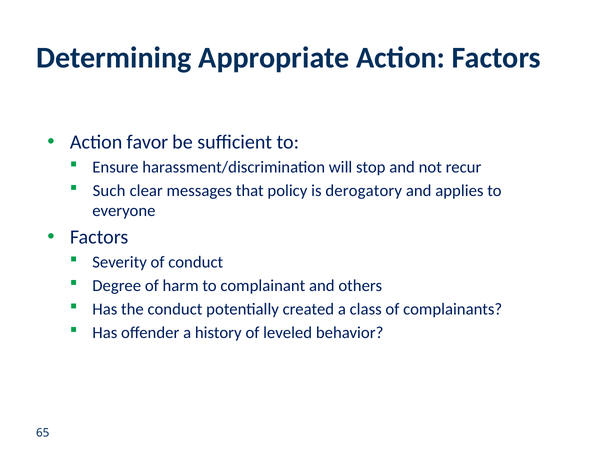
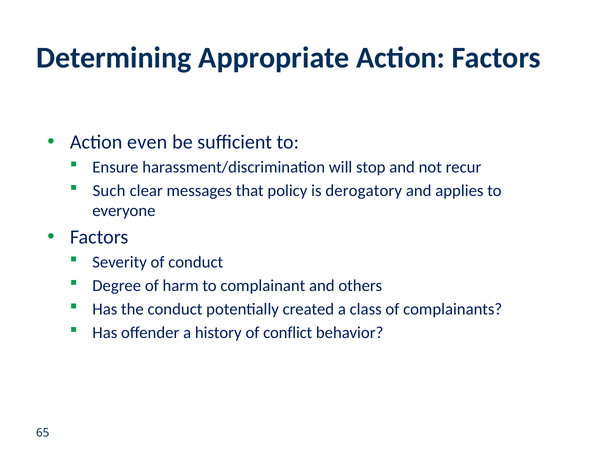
favor: favor -> even
leveled: leveled -> conflict
